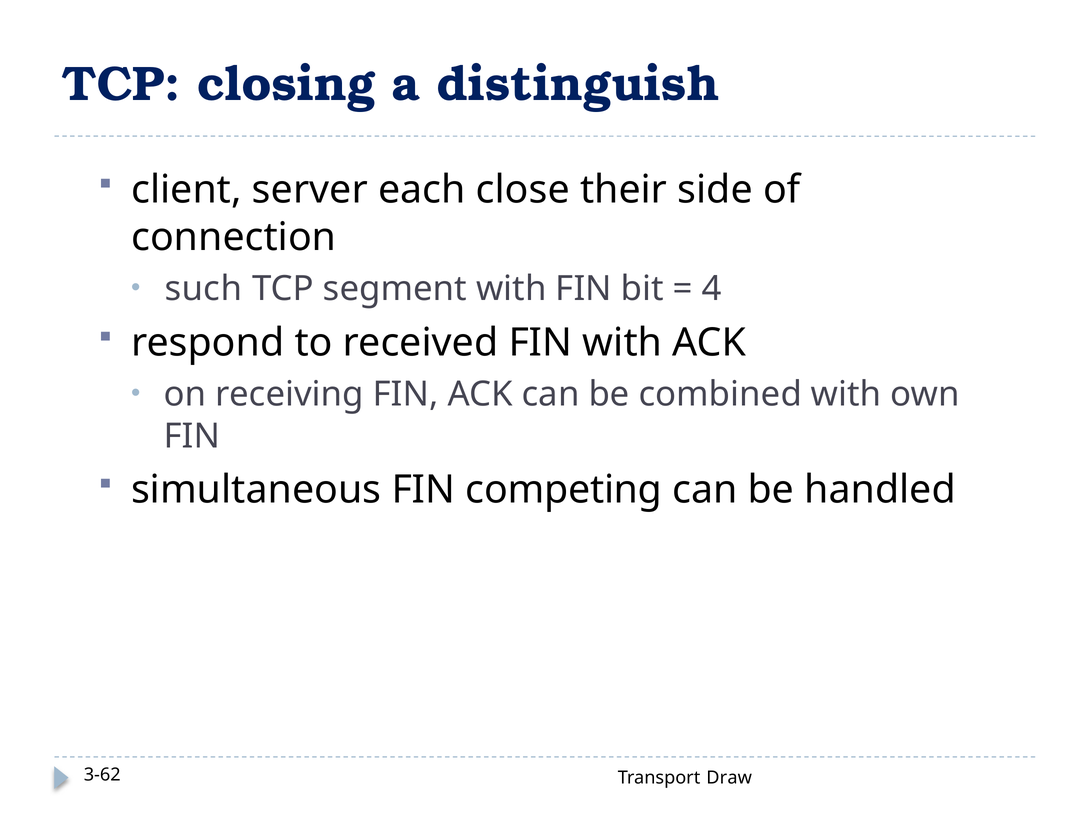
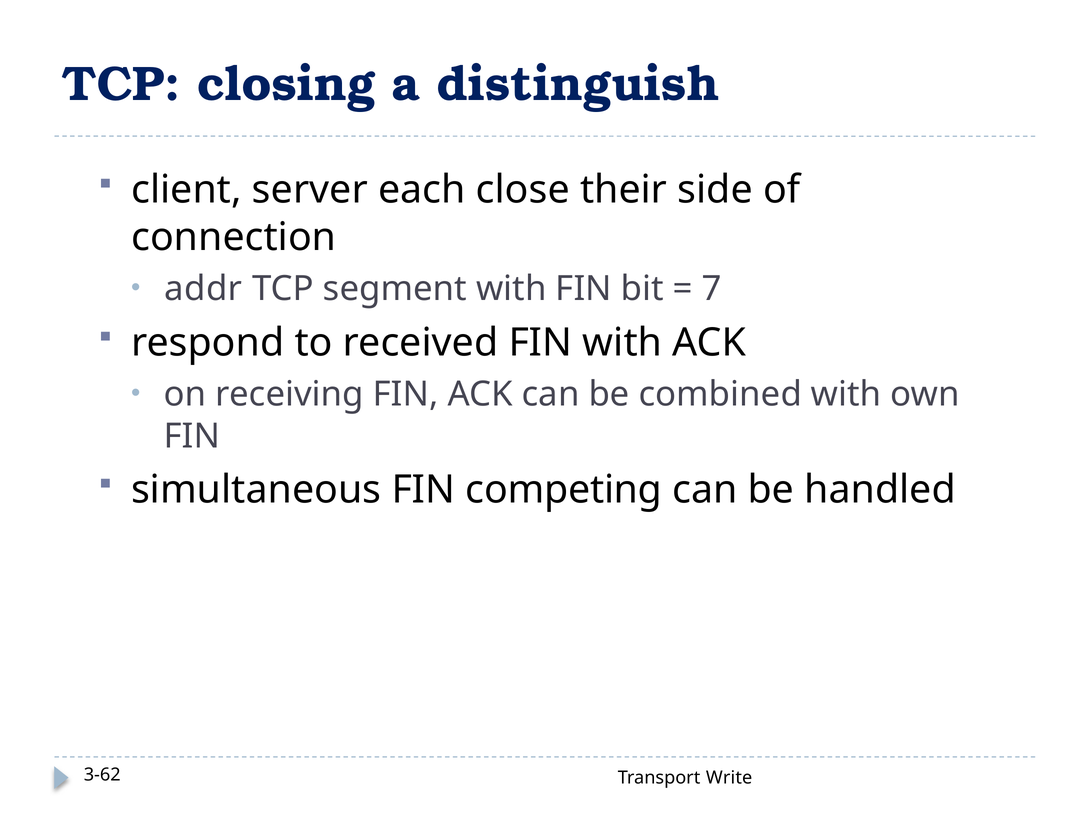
such: such -> addr
4: 4 -> 7
Draw: Draw -> Write
